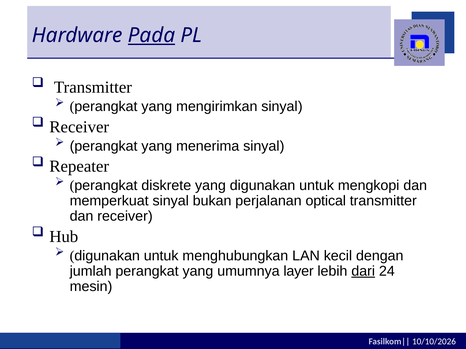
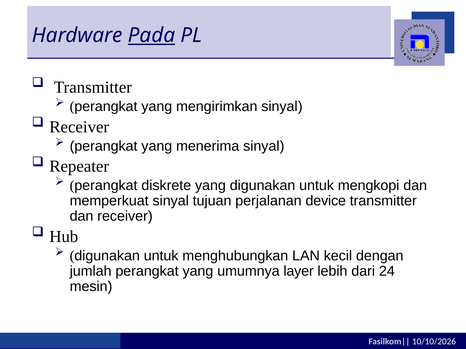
bukan: bukan -> tujuan
optical: optical -> device
dari underline: present -> none
